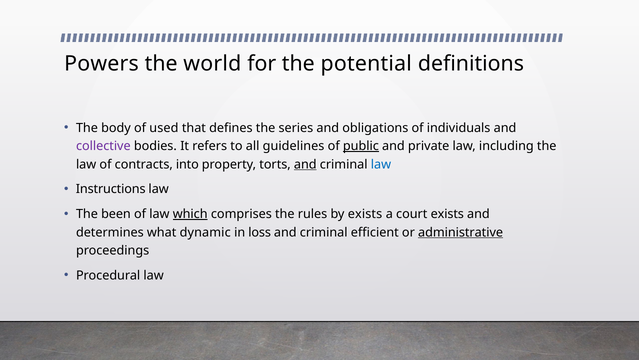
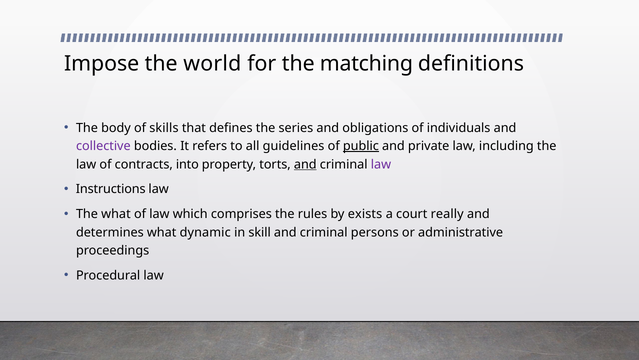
Powers: Powers -> Impose
potential: potential -> matching
used: used -> skills
law at (381, 164) colour: blue -> purple
The been: been -> what
which underline: present -> none
court exists: exists -> really
loss: loss -> skill
efficient: efficient -> persons
administrative underline: present -> none
